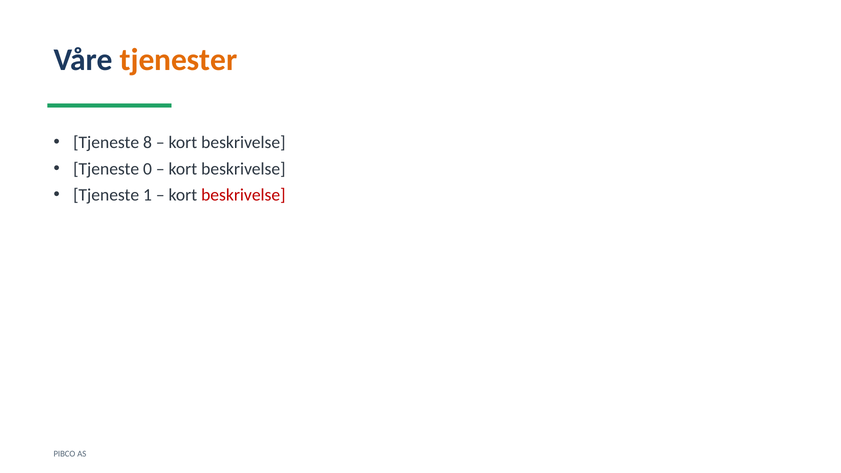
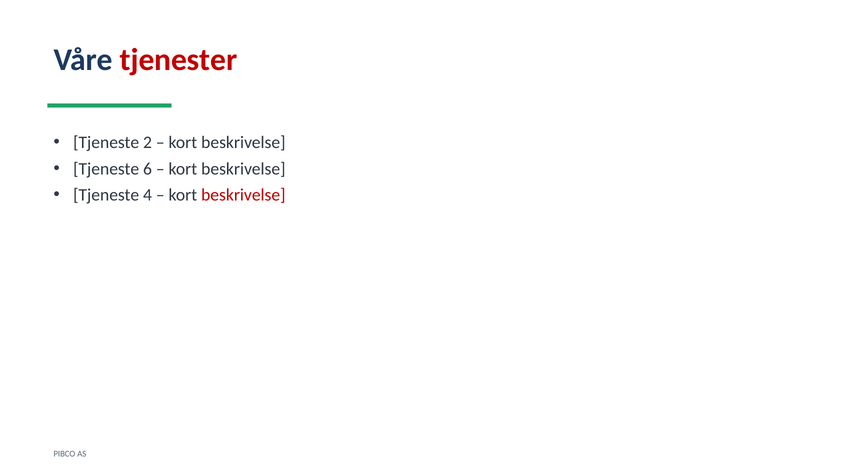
tjenester colour: orange -> red
8: 8 -> 2
0: 0 -> 6
1: 1 -> 4
